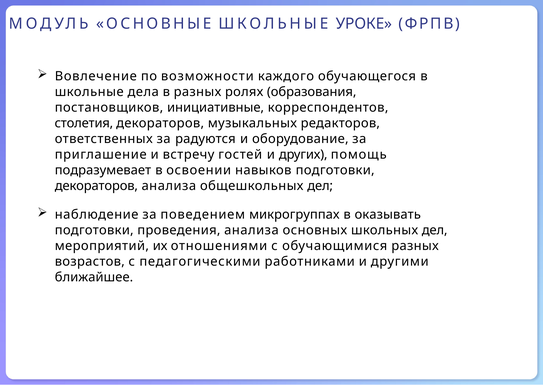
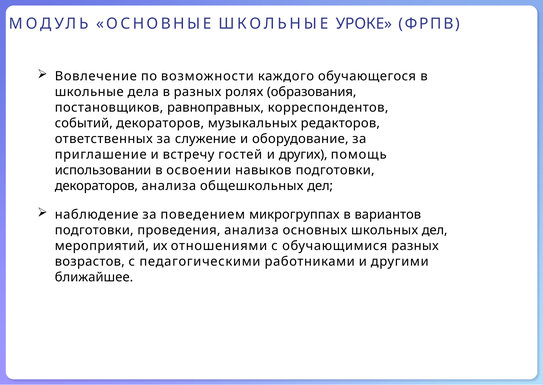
инициативные: инициативные -> равноправных
столетия: столетия -> событий
радуются: радуются -> служение
подразумевает: подразумевает -> использовании
оказывать: оказывать -> вариантов
